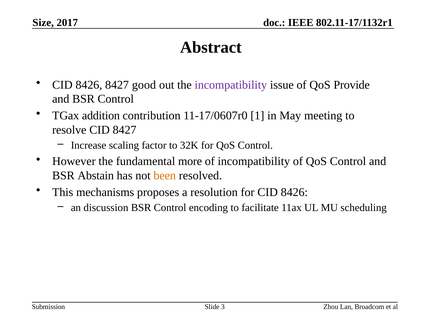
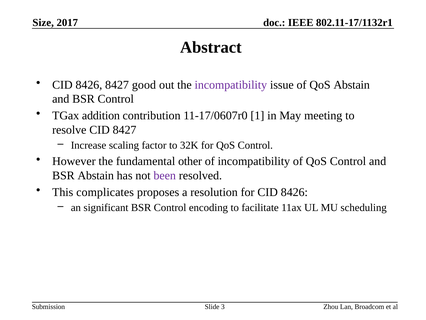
QoS Provide: Provide -> Abstain
more: more -> other
been colour: orange -> purple
mechanisms: mechanisms -> complicates
discussion: discussion -> significant
